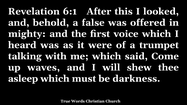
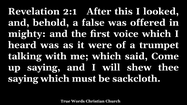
6:1: 6:1 -> 2:1
up waves: waves -> saying
asleep at (23, 79): asleep -> saying
darkness: darkness -> sackcloth
